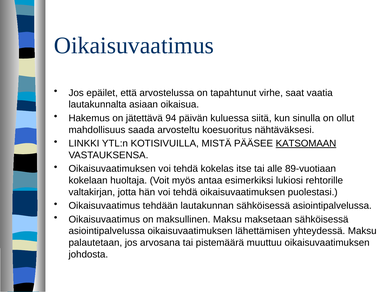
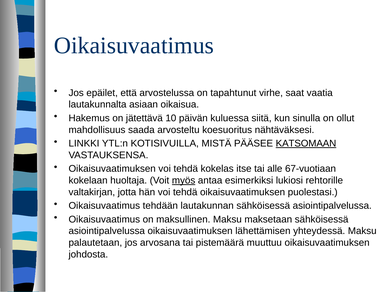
94: 94 -> 10
89-vuotiaan: 89-vuotiaan -> 67-vuotiaan
myös underline: none -> present
